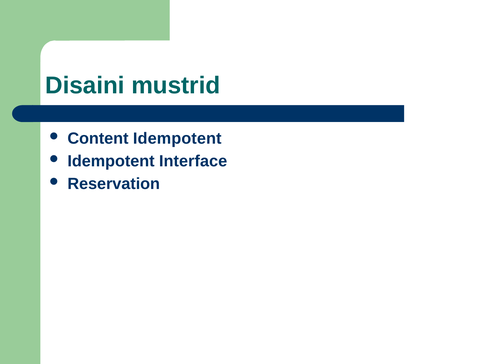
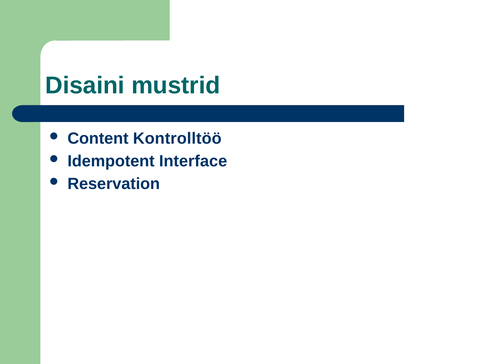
Content Idempotent: Idempotent -> Kontrolltöö
